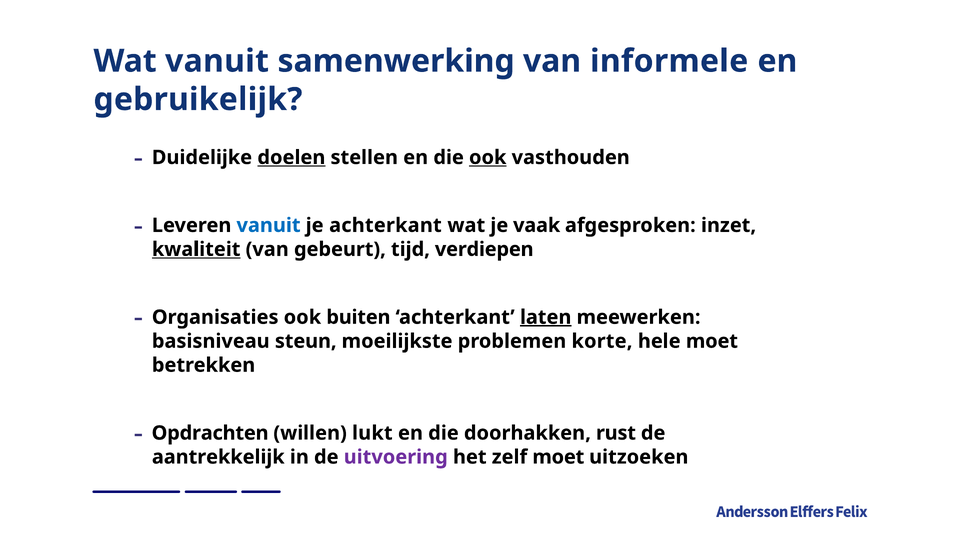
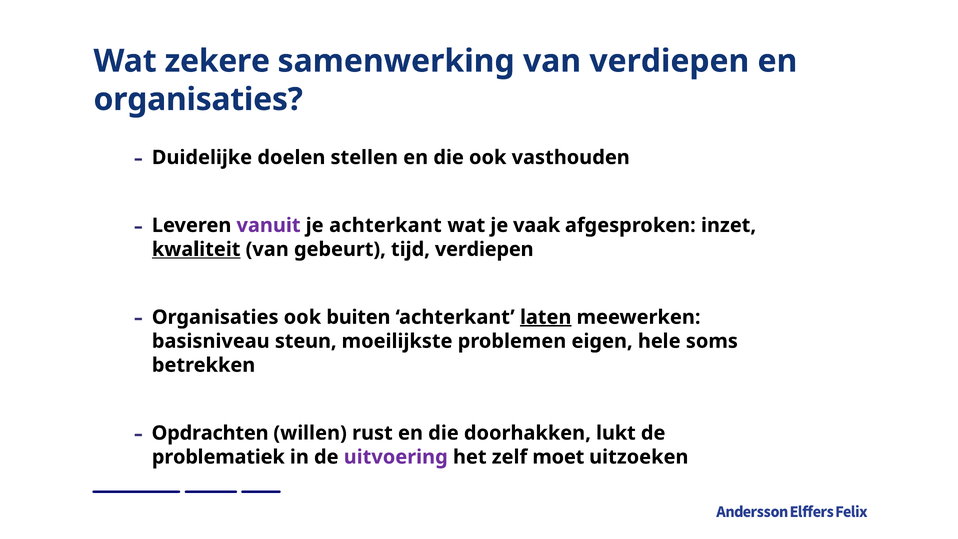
Wat vanuit: vanuit -> zekere
van informele: informele -> verdiepen
gebruikelijk at (198, 99): gebruikelijk -> organisaties
doelen underline: present -> none
ook at (488, 157) underline: present -> none
vanuit at (269, 225) colour: blue -> purple
korte: korte -> eigen
hele moet: moet -> soms
lukt: lukt -> rust
rust: rust -> lukt
aantrekkelijk: aantrekkelijk -> problematiek
